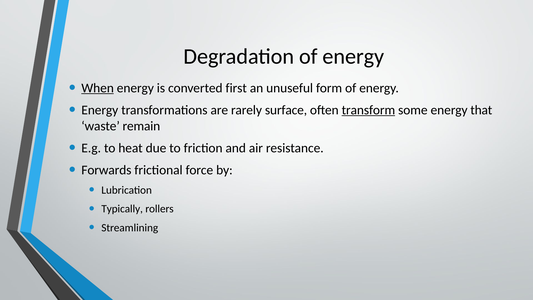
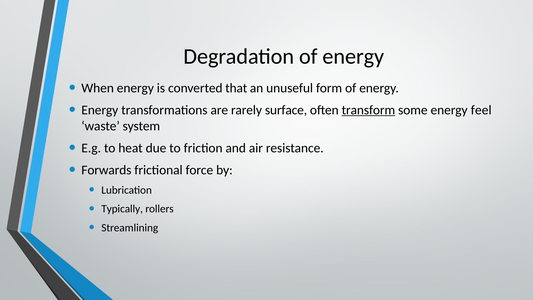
When underline: present -> none
first: first -> that
that: that -> feel
remain: remain -> system
